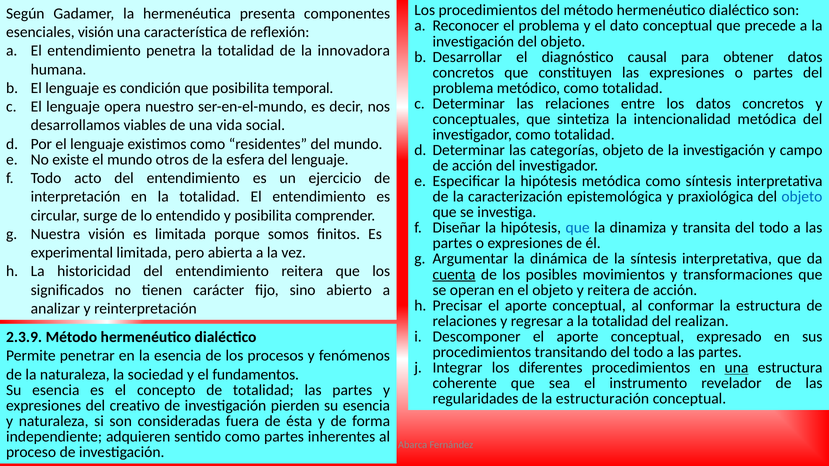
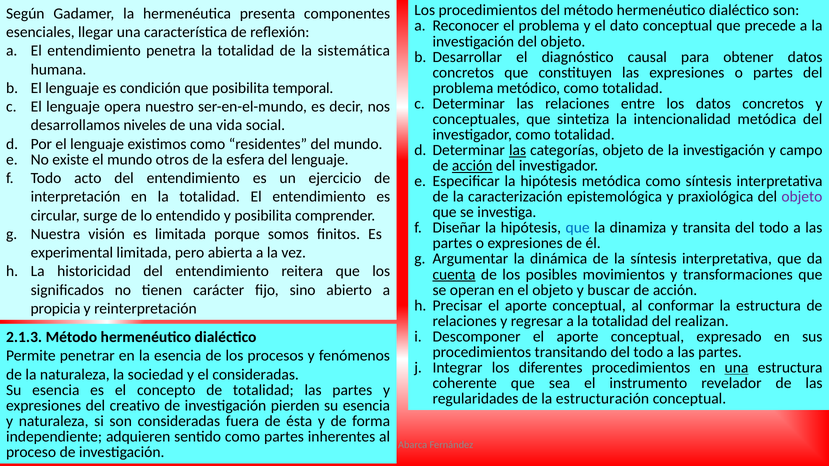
esenciales visión: visión -> llegar
innovadora: innovadora -> sistemática
viables: viables -> niveles
las at (518, 150) underline: none -> present
acción at (472, 166) underline: none -> present
objeto at (802, 197) colour: blue -> purple
y reitera: reitera -> buscar
analizar: analizar -> propicia
2.3.9: 2.3.9 -> 2.1.3
el fundamentos: fundamentos -> consideradas
